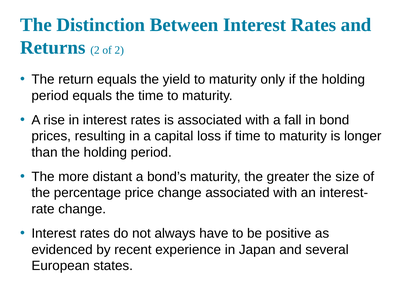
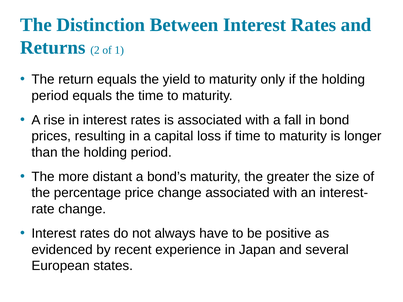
of 2: 2 -> 1
